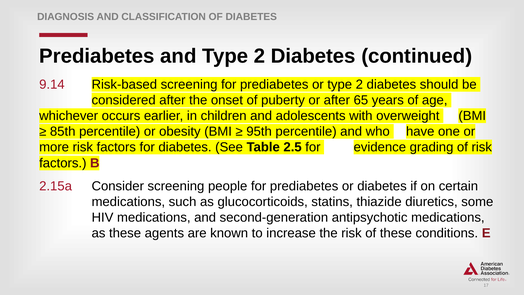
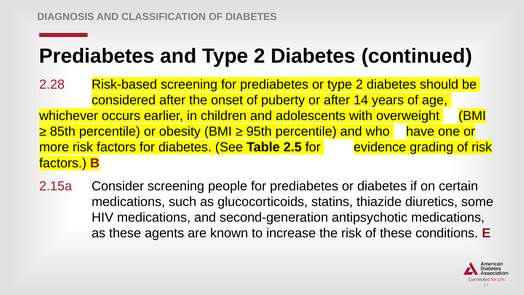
9.14: 9.14 -> 2.28
65: 65 -> 14
